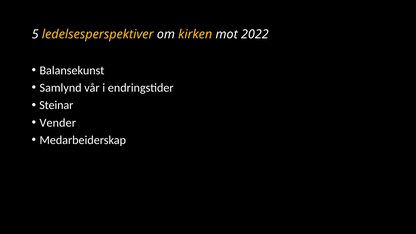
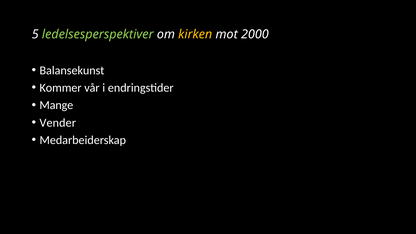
ledelsesperspektiver colour: yellow -> light green
2022: 2022 -> 2000
Samlynd: Samlynd -> Kommer
Steinar: Steinar -> Mange
